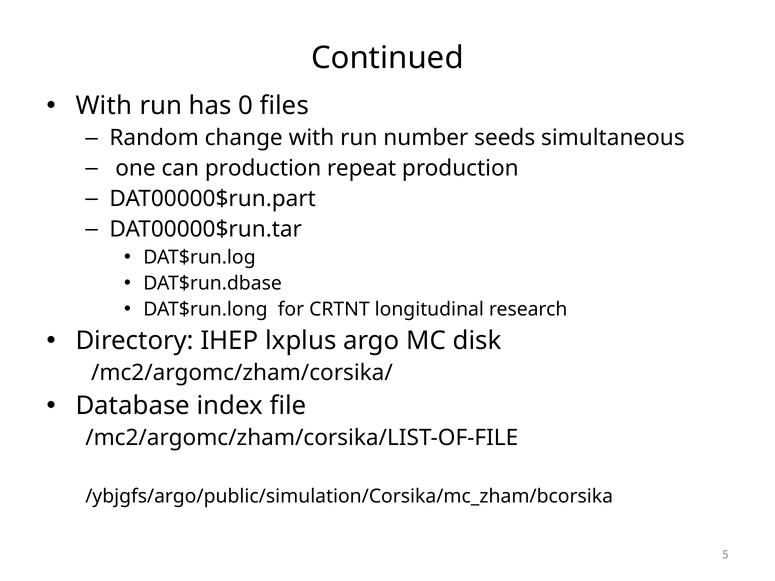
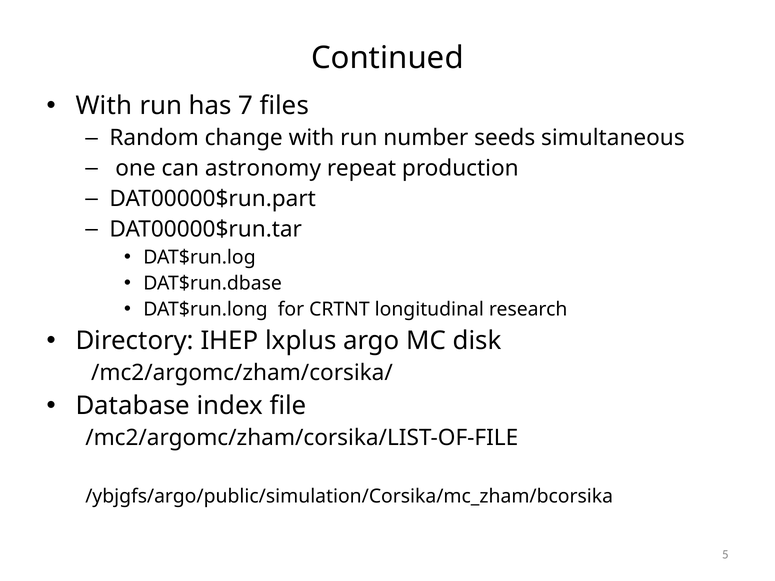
0: 0 -> 7
can production: production -> astronomy
